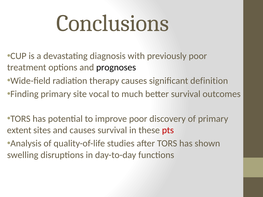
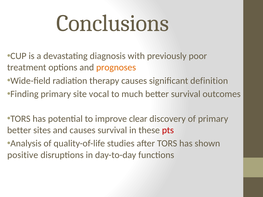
prognoses colour: black -> orange
improve poor: poor -> clear
extent at (19, 130): extent -> better
swelling: swelling -> positive
